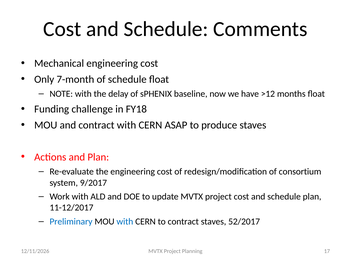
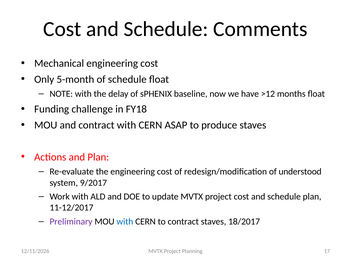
7-month: 7-month -> 5-month
consortium: consortium -> understood
Preliminary colour: blue -> purple
52/2017: 52/2017 -> 18/2017
